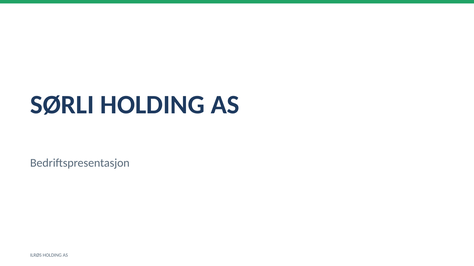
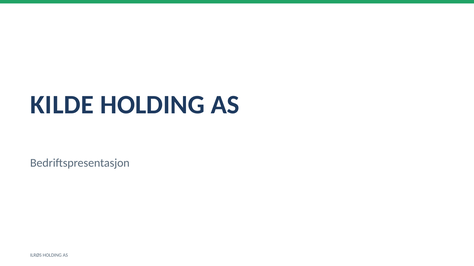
SØRLI: SØRLI -> KILDE
